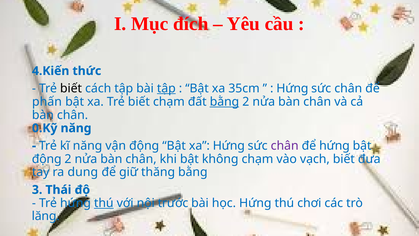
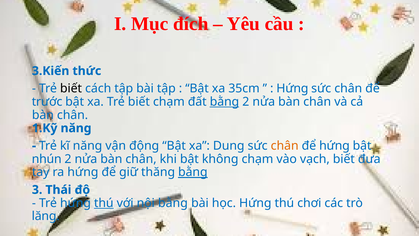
4.Kiến: 4.Kiến -> 3.Kiến
tập at (166, 88) underline: present -> none
phấn: phấn -> trước
0.Kỹ: 0.Kỹ -> 1.Kỹ
xa Hứng: Hứng -> Dung
chân at (285, 146) colour: purple -> orange
động at (47, 159): động -> nhún
ra dung: dung -> hứng
bằng at (193, 172) underline: none -> present
nội trước: trước -> bằng
